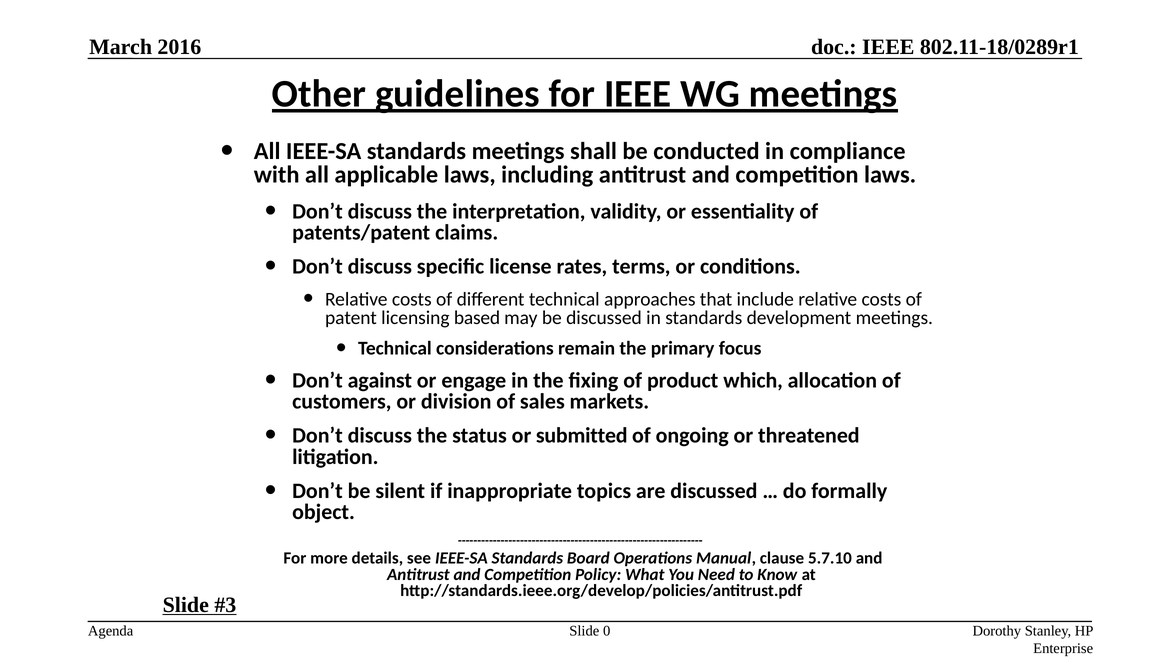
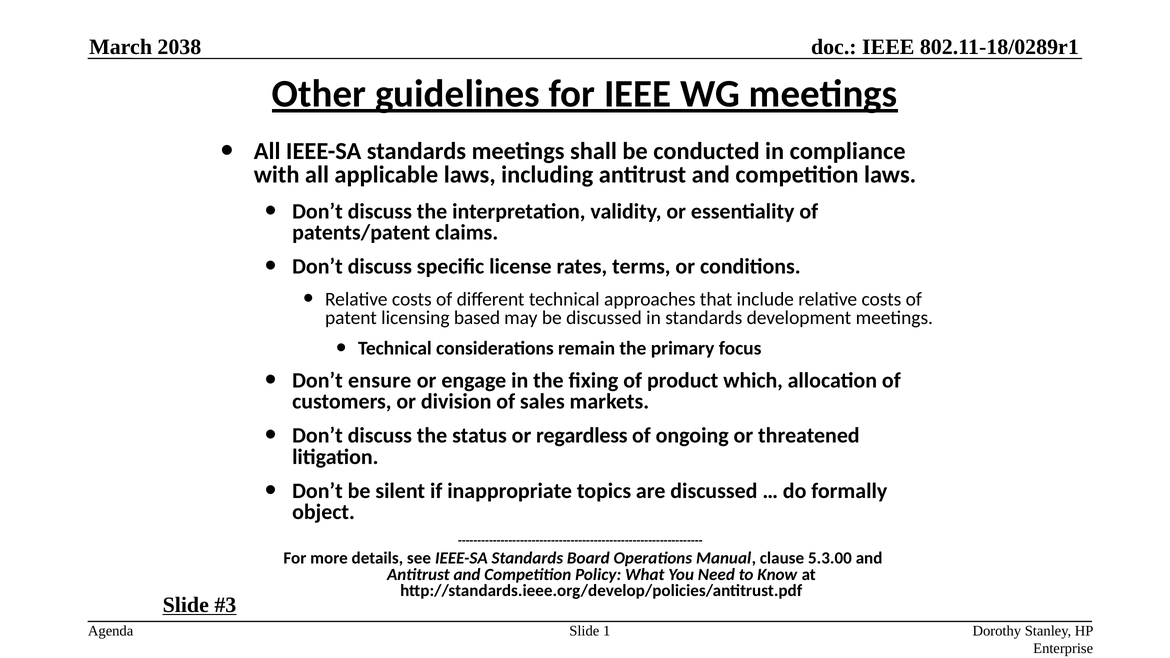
2016: 2016 -> 2038
against: against -> ensure
submitted: submitted -> regardless
5.7.10: 5.7.10 -> 5.3.00
0: 0 -> 1
